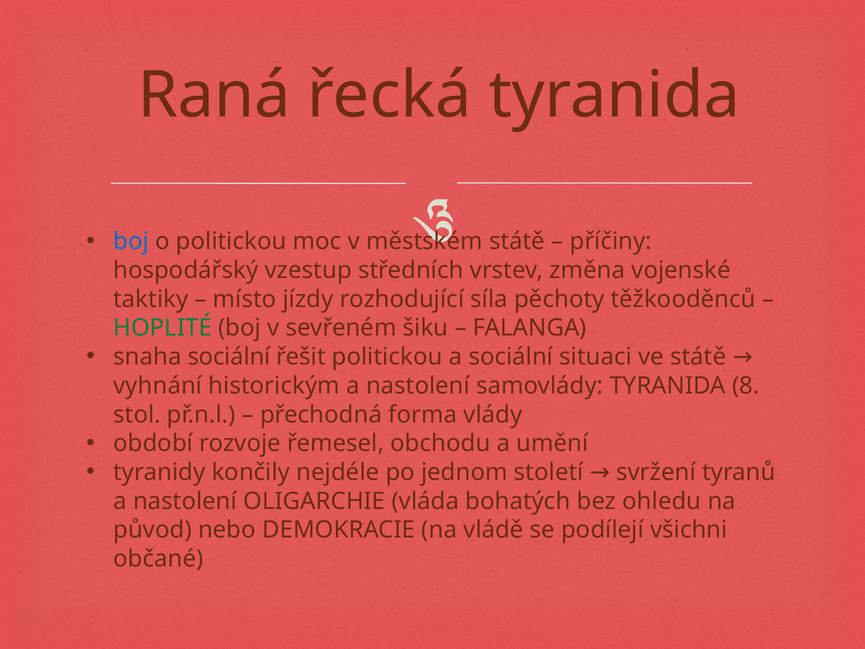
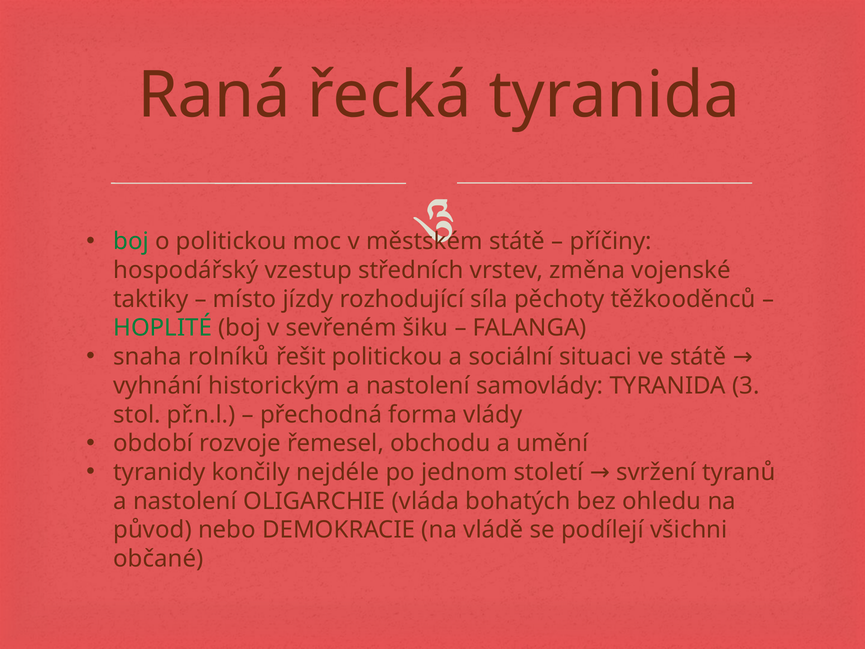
boj at (131, 241) colour: blue -> green
snaha sociální: sociální -> rolníků
8: 8 -> 3
